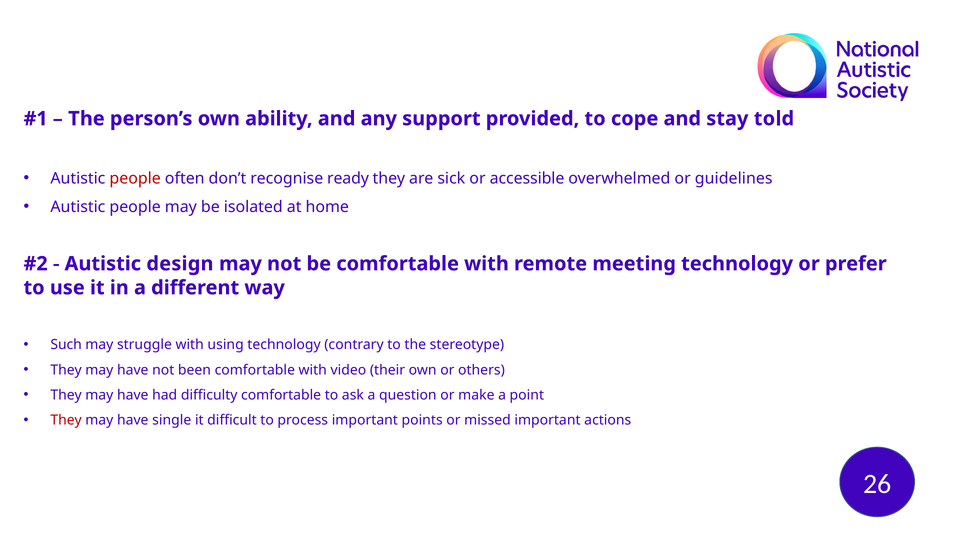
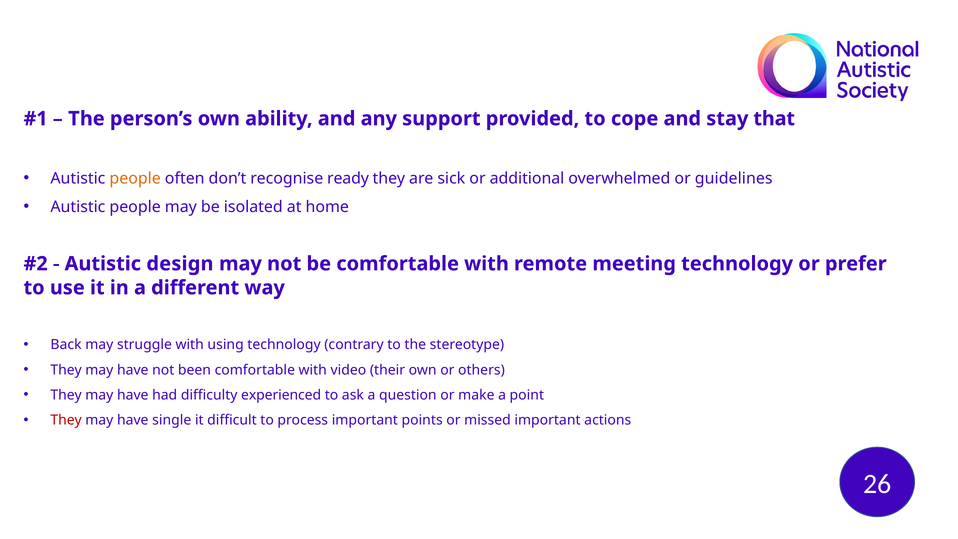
told: told -> that
people at (135, 178) colour: red -> orange
accessible: accessible -> additional
Such: Such -> Back
difficulty comfortable: comfortable -> experienced
